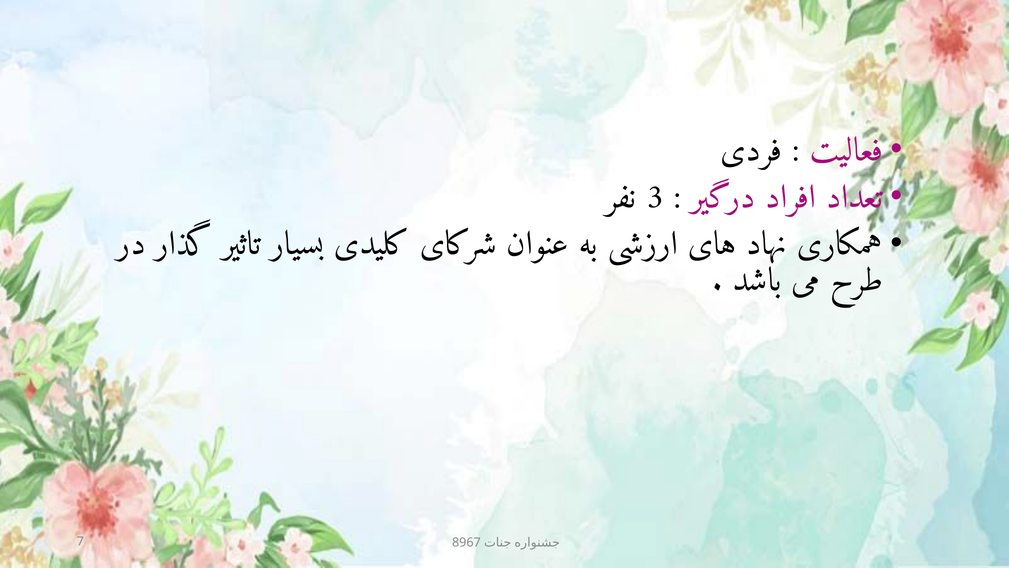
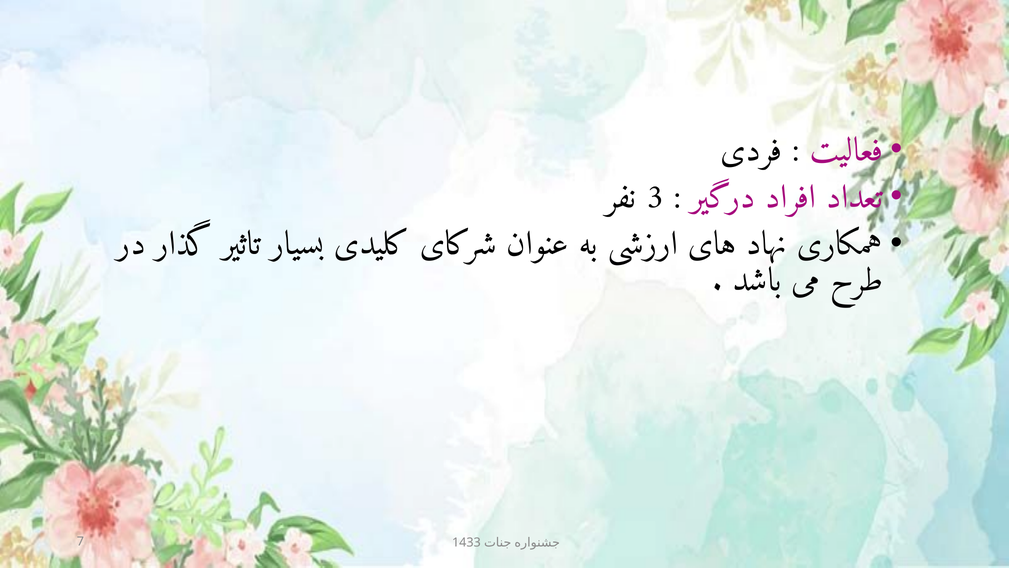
8967: 8967 -> 1433
